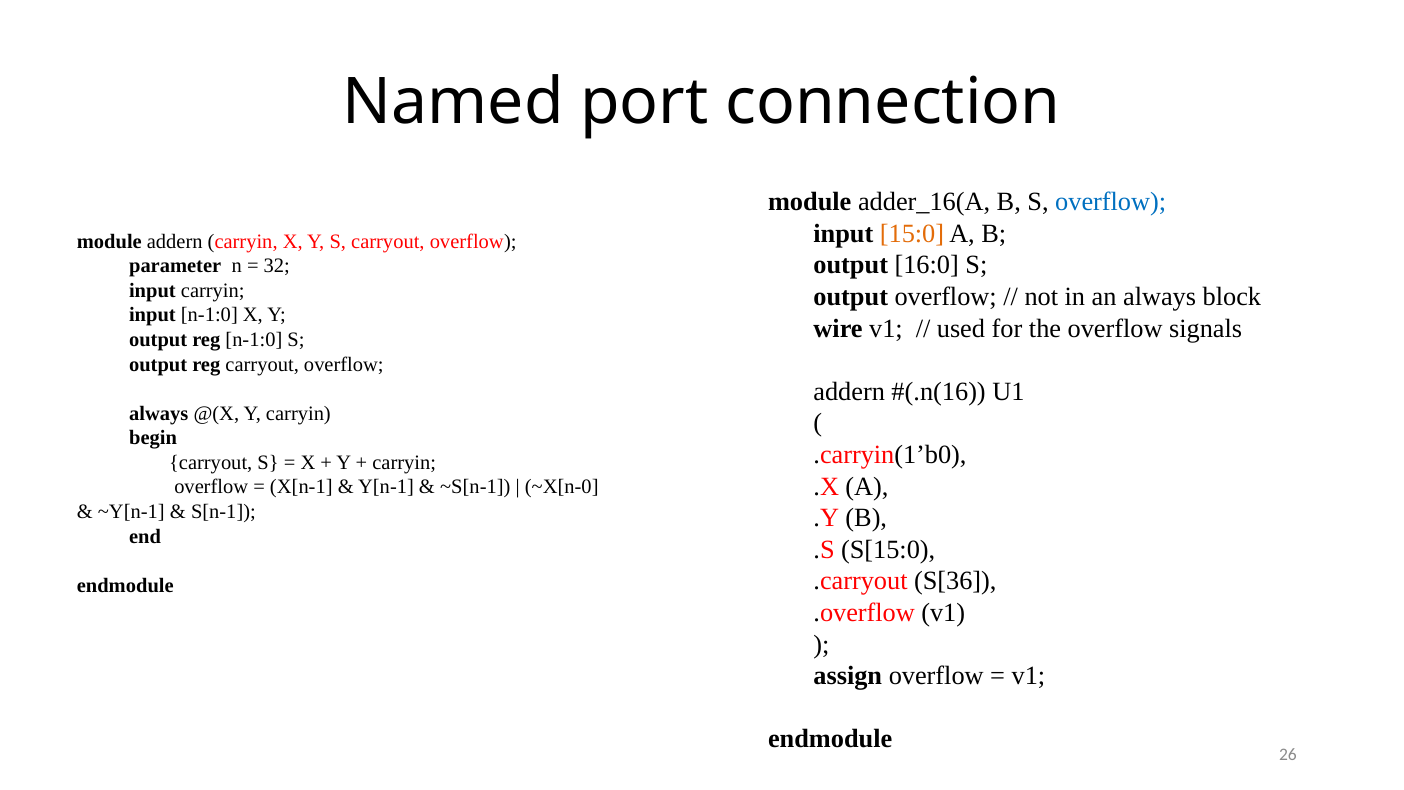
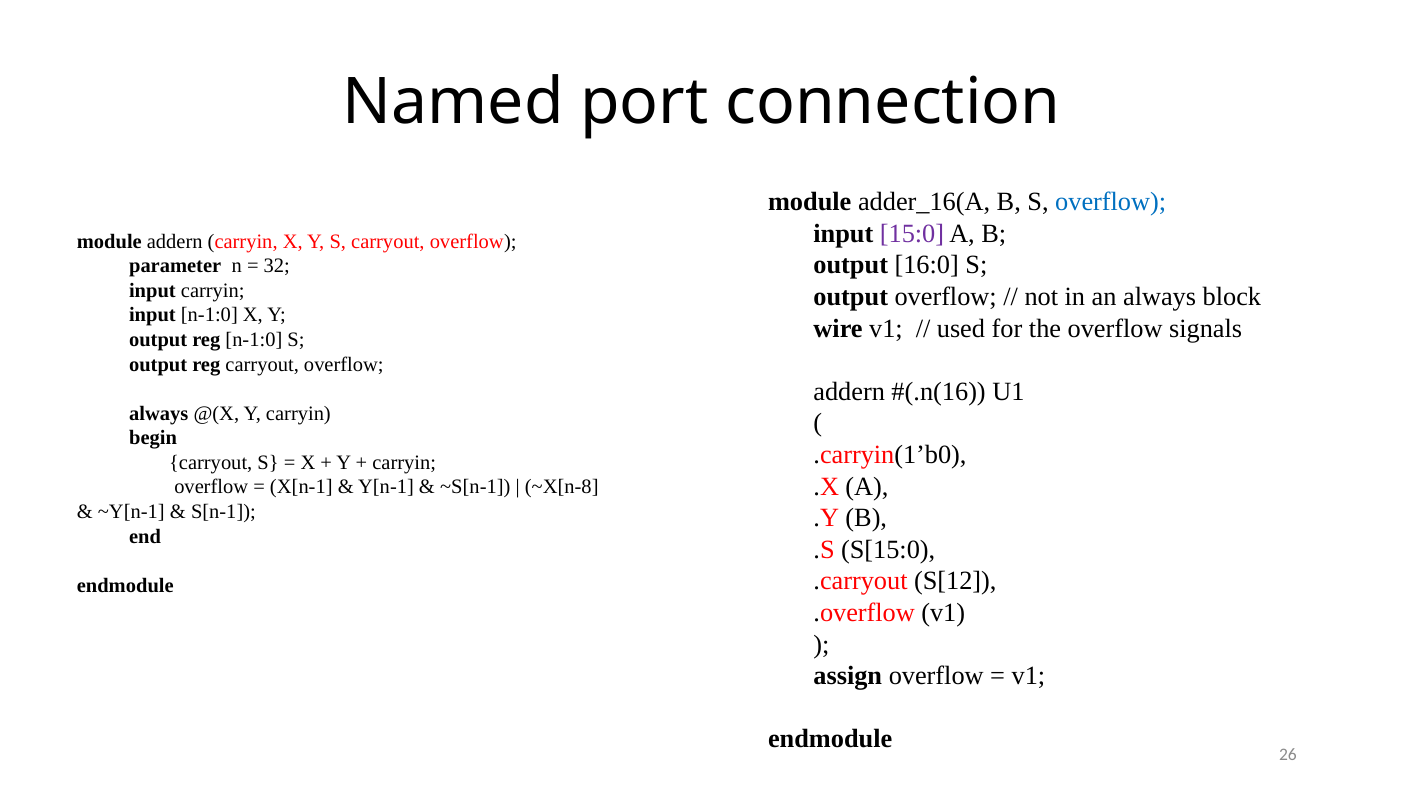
15:0 colour: orange -> purple
~X[n-0: ~X[n-0 -> ~X[n-8
S[36: S[36 -> S[12
